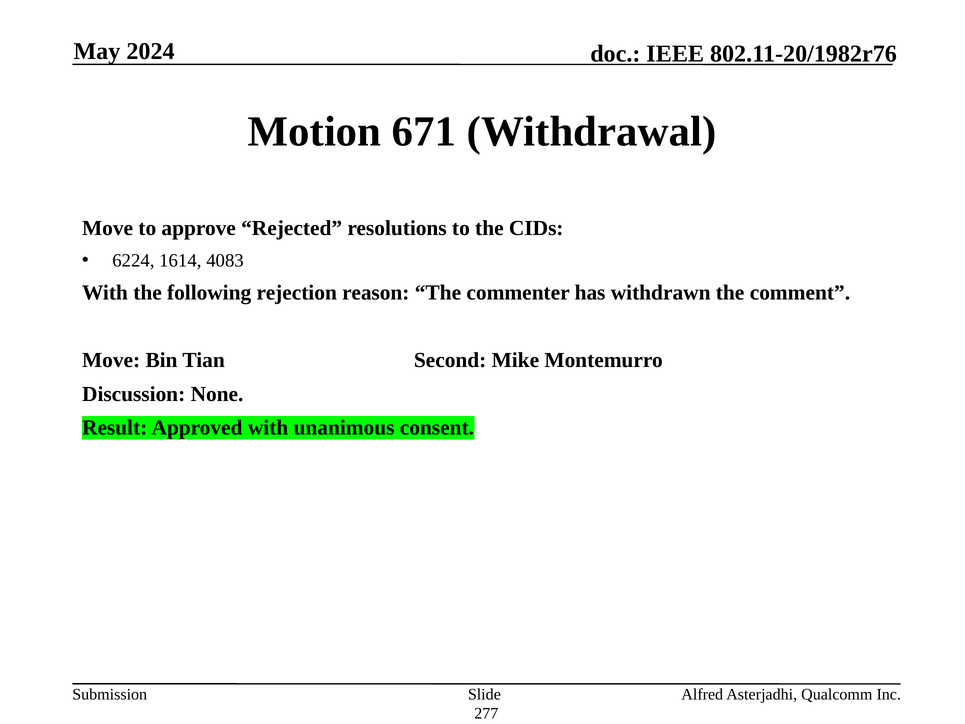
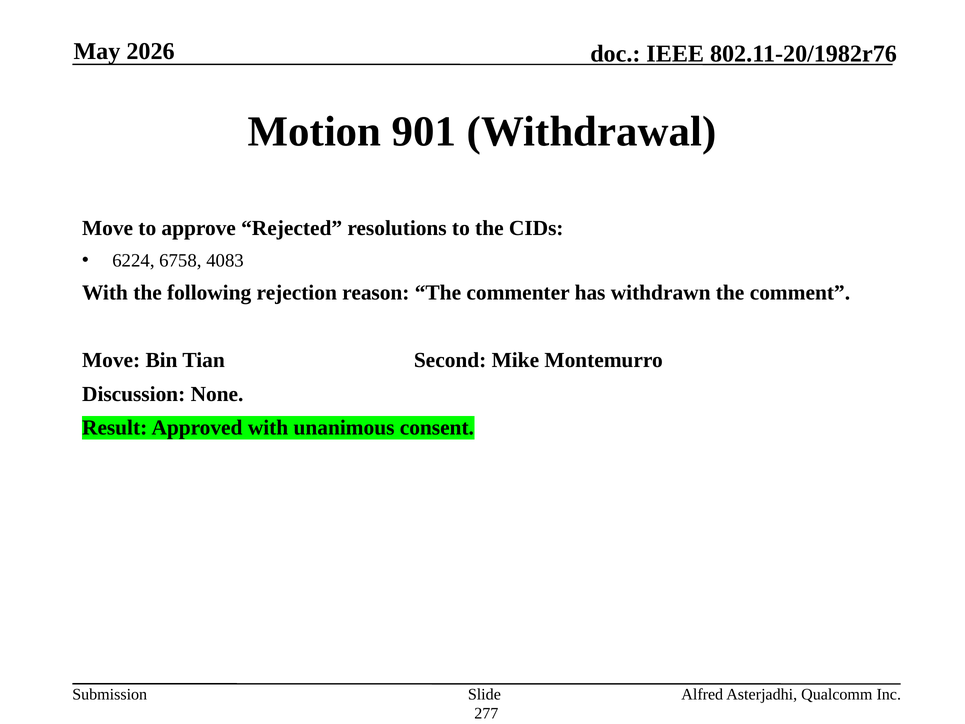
2024: 2024 -> 2026
671: 671 -> 901
1614: 1614 -> 6758
